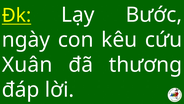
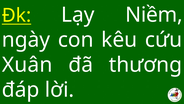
Bước: Bước -> Niềm
